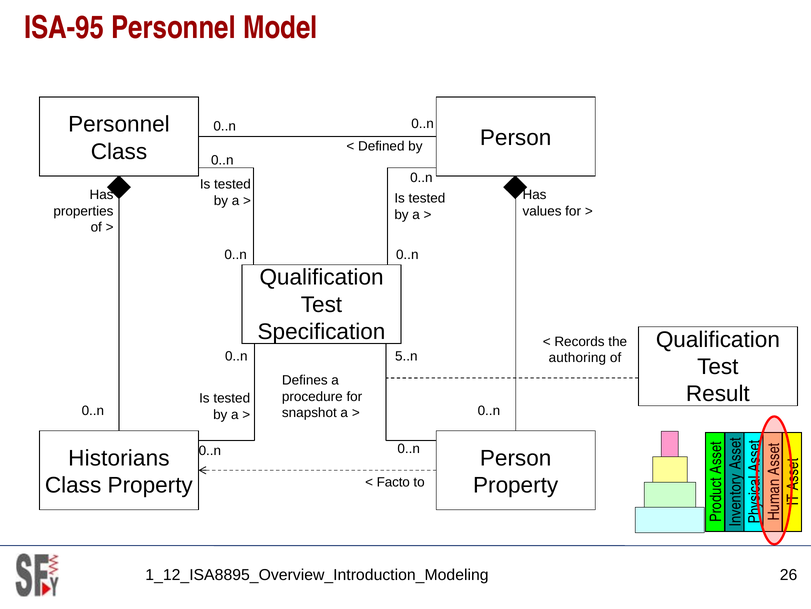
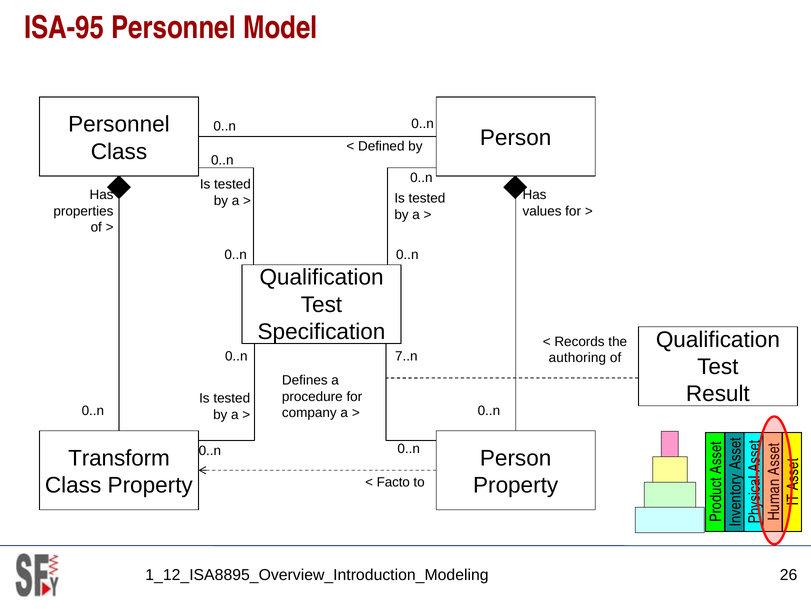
5..n: 5..n -> 7..n
snapshot: snapshot -> company
Historians: Historians -> Transform
